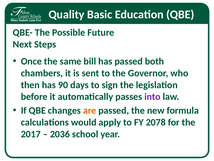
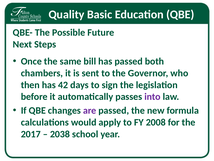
90: 90 -> 42
are colour: orange -> purple
2078: 2078 -> 2008
2036: 2036 -> 2038
